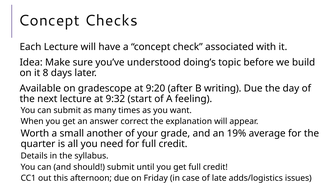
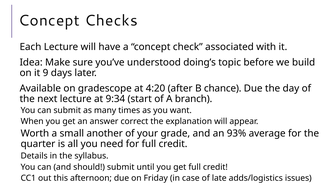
8: 8 -> 9
9:20: 9:20 -> 4:20
writing: writing -> chance
9:32: 9:32 -> 9:34
feeling: feeling -> branch
19%: 19% -> 93%
